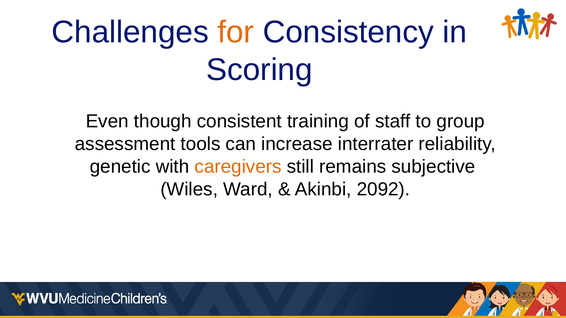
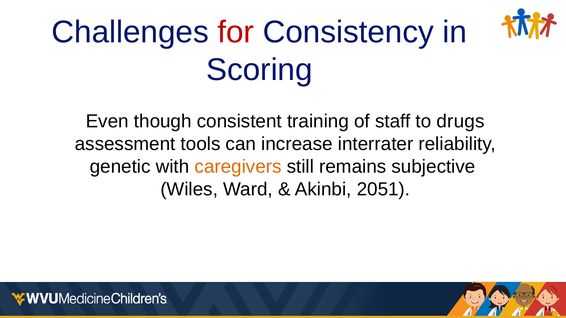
for colour: orange -> red
group: group -> drugs
2092: 2092 -> 2051
